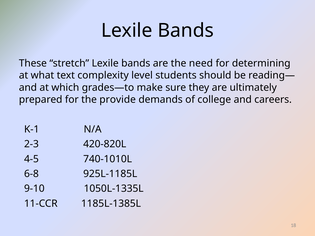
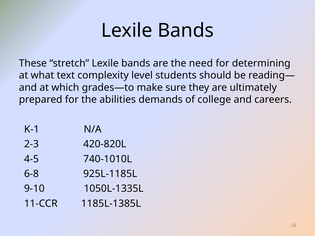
provide: provide -> abilities
